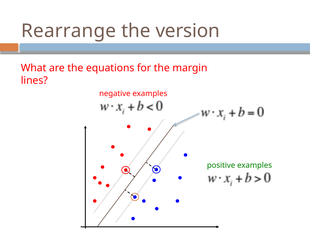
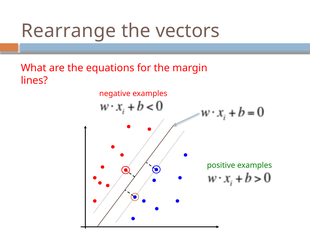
version: version -> vectors
